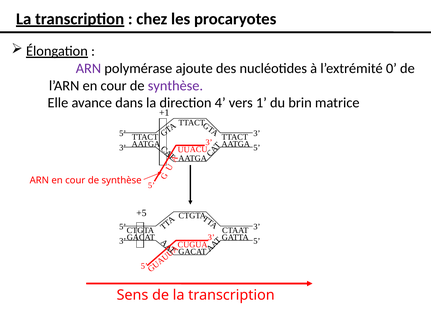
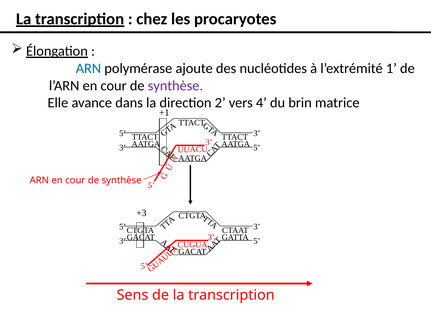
ARN at (88, 68) colour: purple -> blue
0: 0 -> 1
4: 4 -> 2
1: 1 -> 4
+5: +5 -> +3
